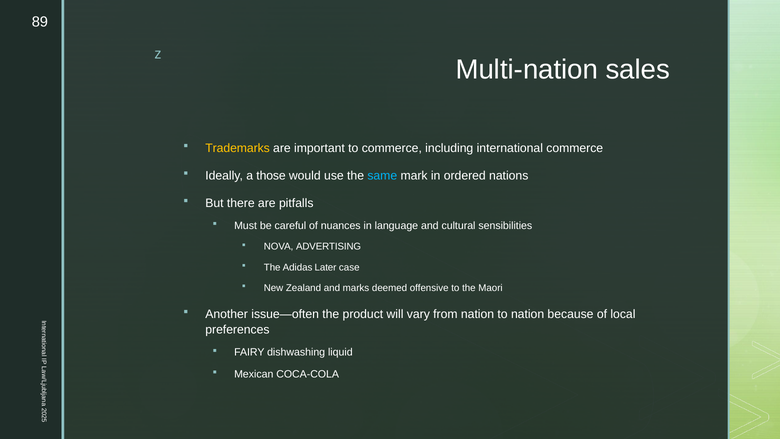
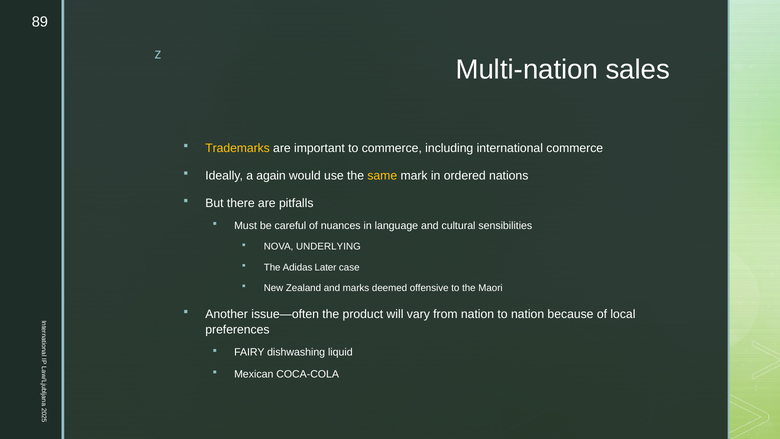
those: those -> again
same colour: light blue -> yellow
ADVERTISING: ADVERTISING -> UNDERLYING
